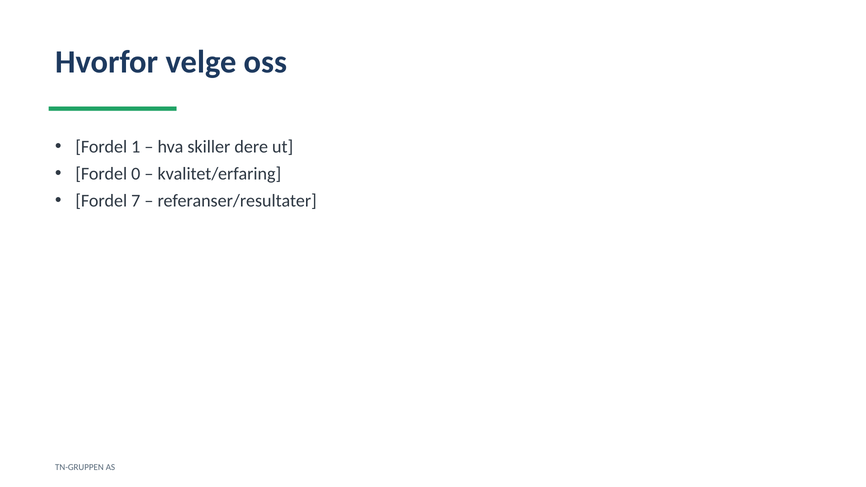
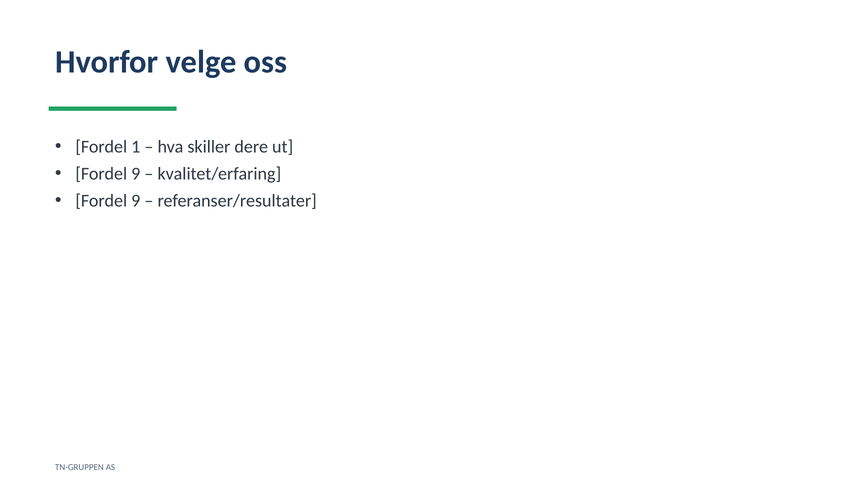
0 at (136, 174): 0 -> 9
7 at (136, 201): 7 -> 9
